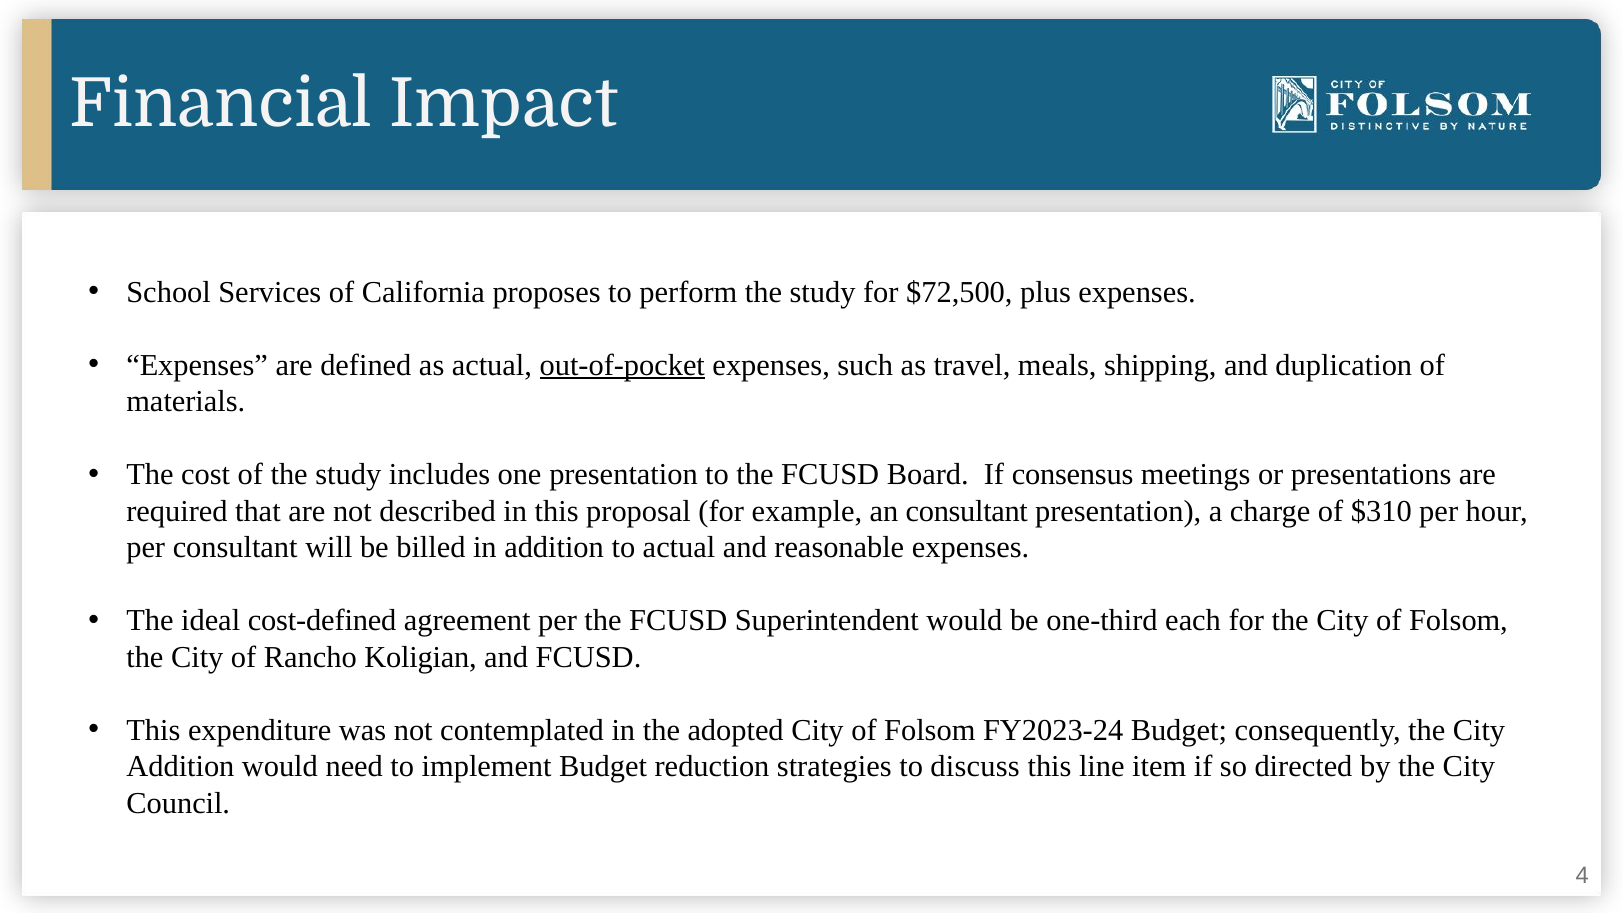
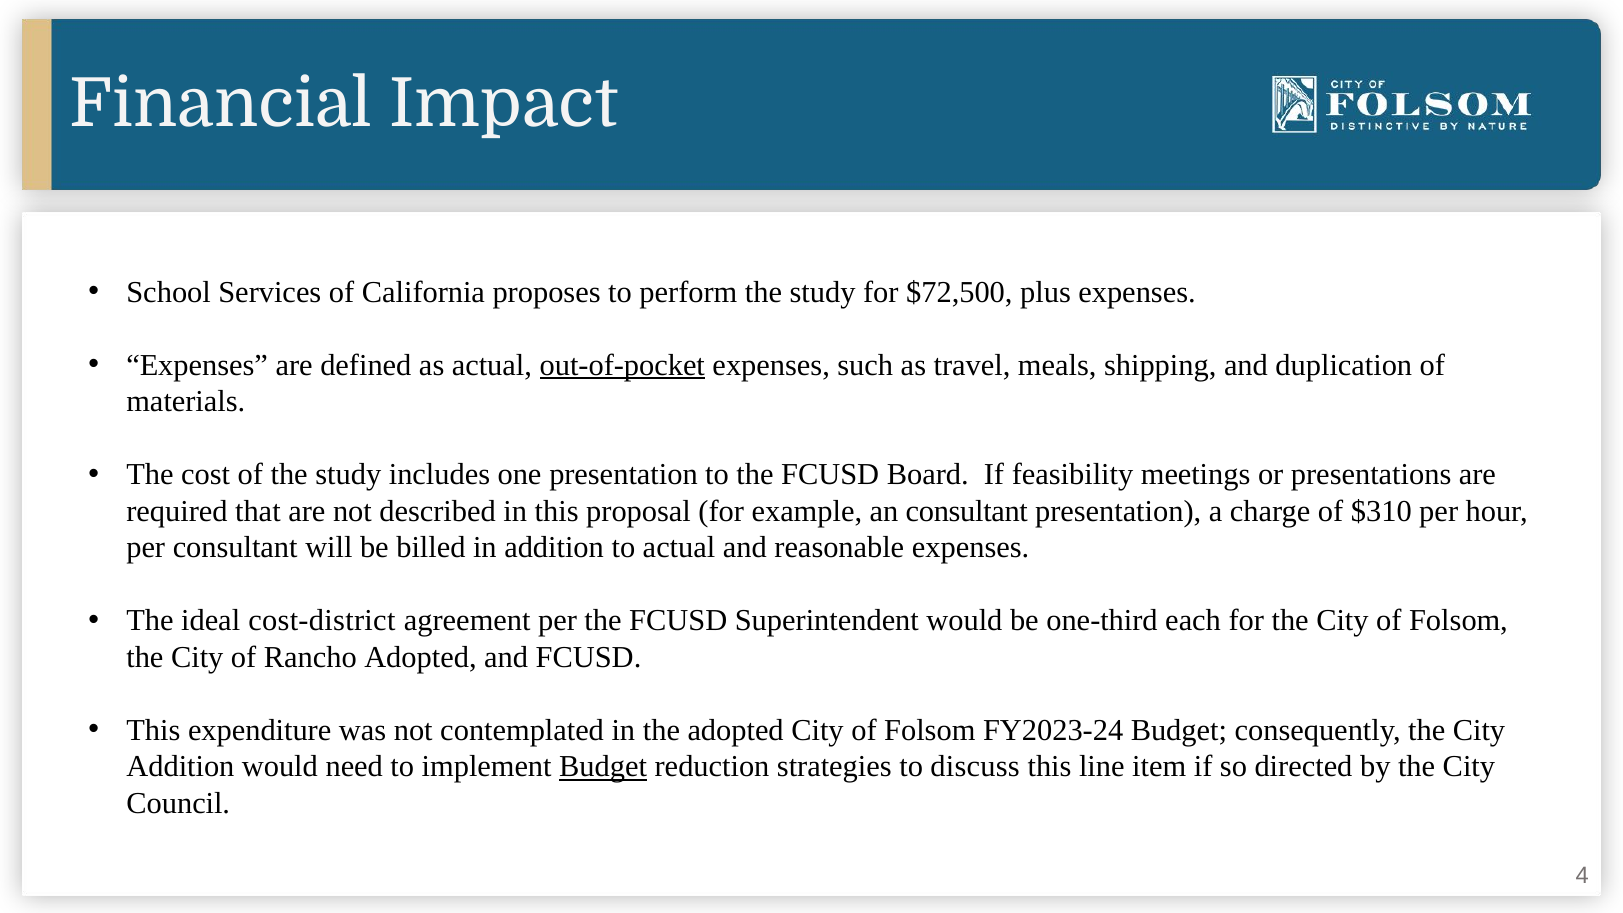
consensus: consensus -> feasibility
cost-defined: cost-defined -> cost-district
Rancho Koligian: Koligian -> Adopted
Budget at (603, 767) underline: none -> present
